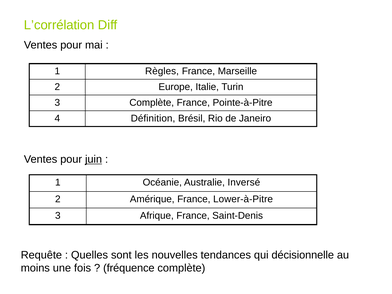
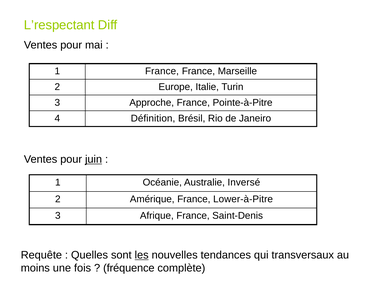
L’corrélation: L’corrélation -> L’respectant
1 Règles: Règles -> France
3 Complète: Complète -> Approche
les underline: none -> present
décisionnelle: décisionnelle -> transversaux
